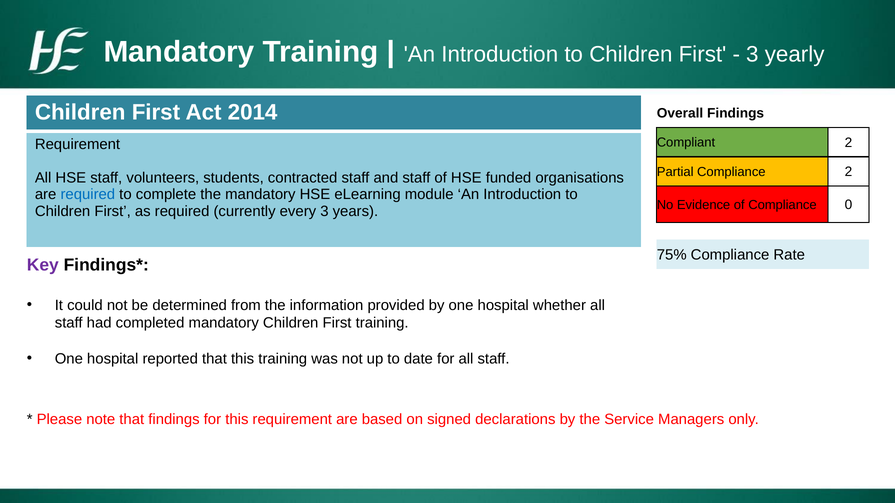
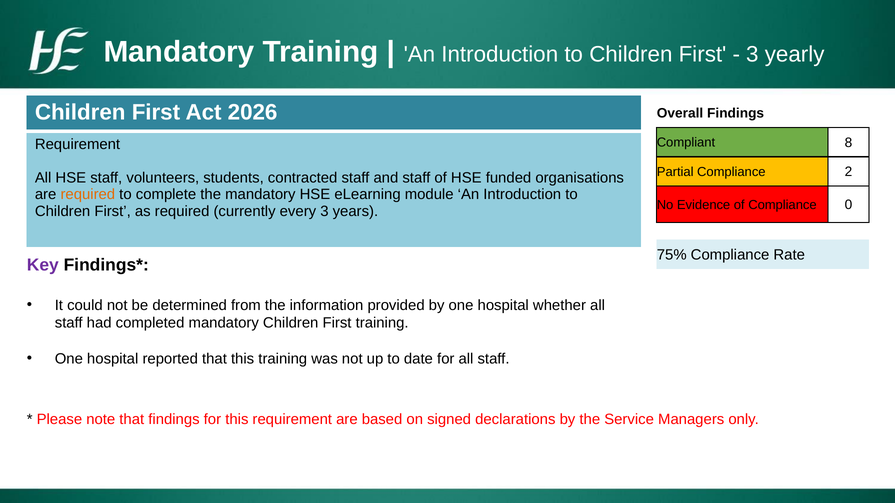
2014: 2014 -> 2026
Compliant 2: 2 -> 8
required at (88, 195) colour: blue -> orange
